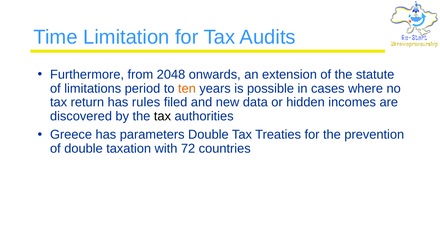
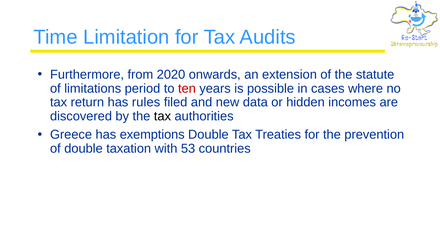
2048: 2048 -> 2020
ten colour: orange -> red
parameters: parameters -> exemptions
72: 72 -> 53
